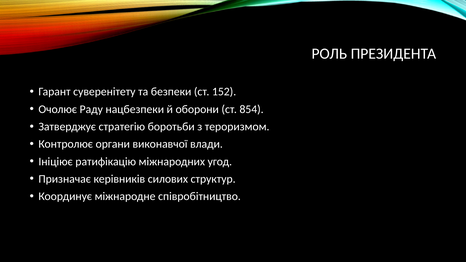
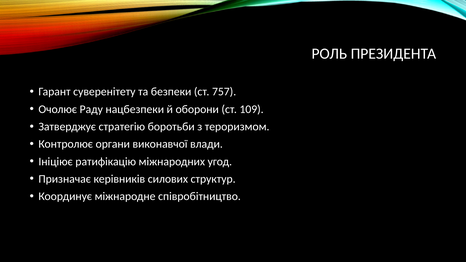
152: 152 -> 757
854: 854 -> 109
